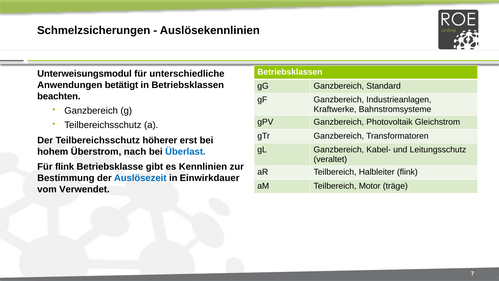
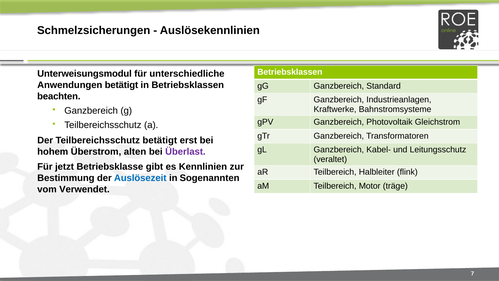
Teilbereichsschutz höherer: höherer -> betätigt
nach: nach -> alten
Überlast colour: blue -> purple
Für flink: flink -> jetzt
Einwirkdauer: Einwirkdauer -> Sogenannten
